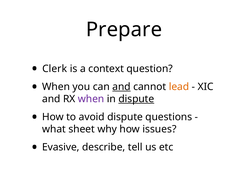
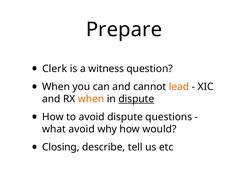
context: context -> witness
and at (121, 87) underline: present -> none
when at (91, 99) colour: purple -> orange
what sheet: sheet -> avoid
issues: issues -> would
Evasive: Evasive -> Closing
